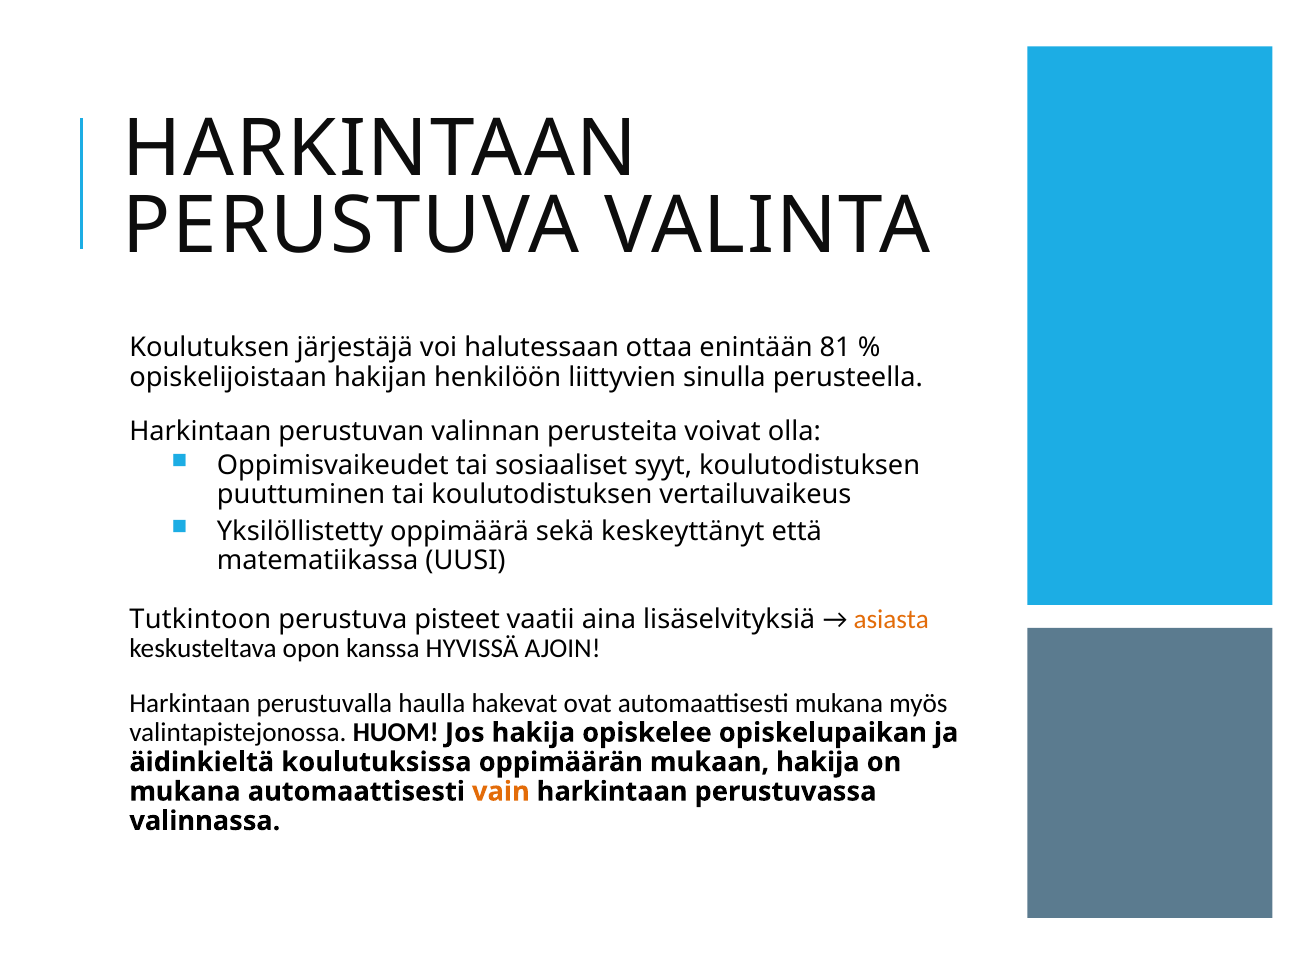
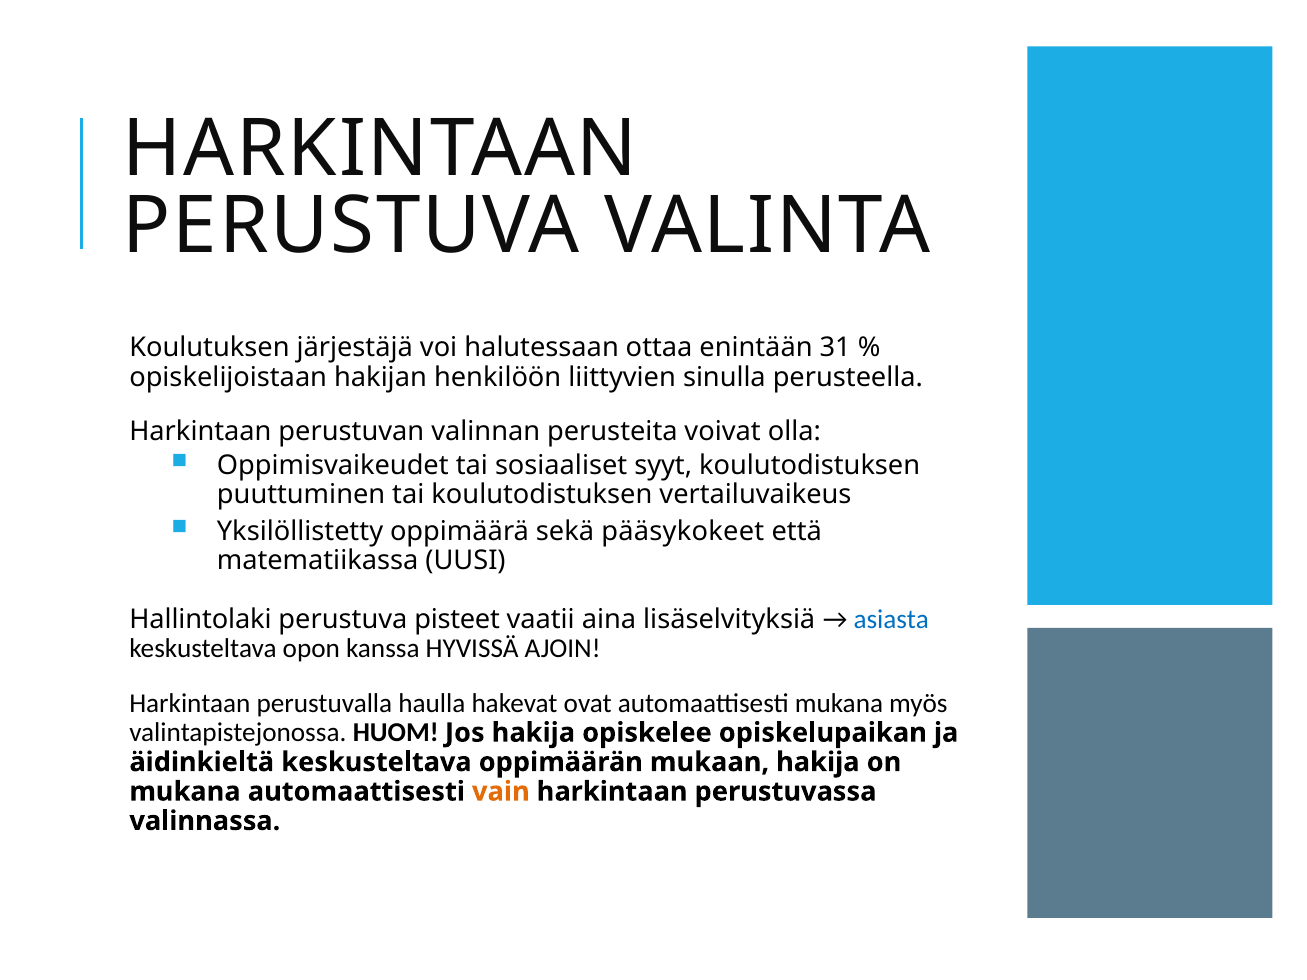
81: 81 -> 31
keskeyttänyt: keskeyttänyt -> pääsykokeet
Tutkintoon: Tutkintoon -> Hallintolaki
asiasta colour: orange -> blue
äidinkieltä koulutuksissa: koulutuksissa -> keskusteltava
